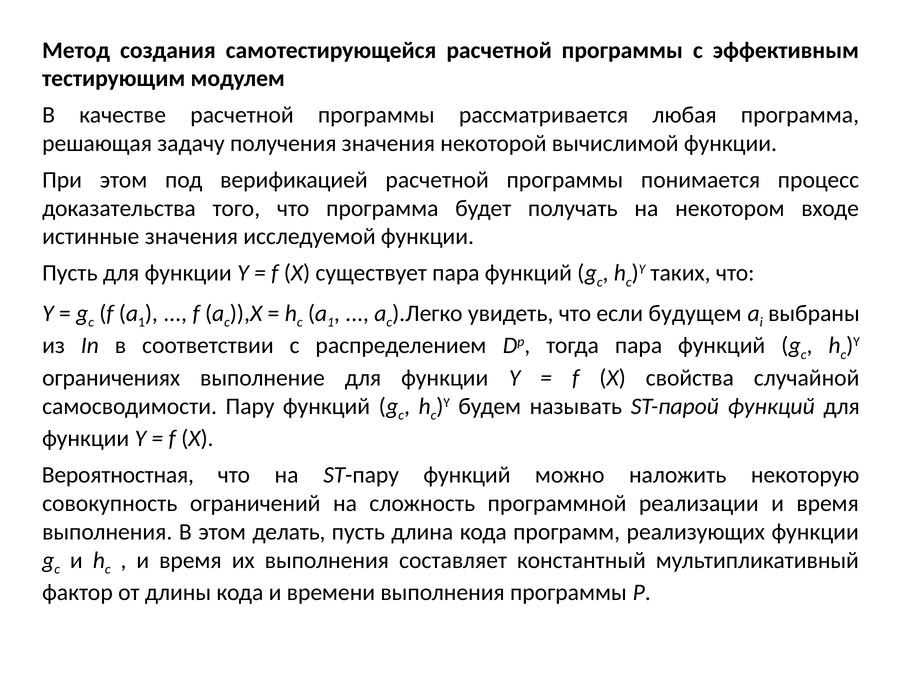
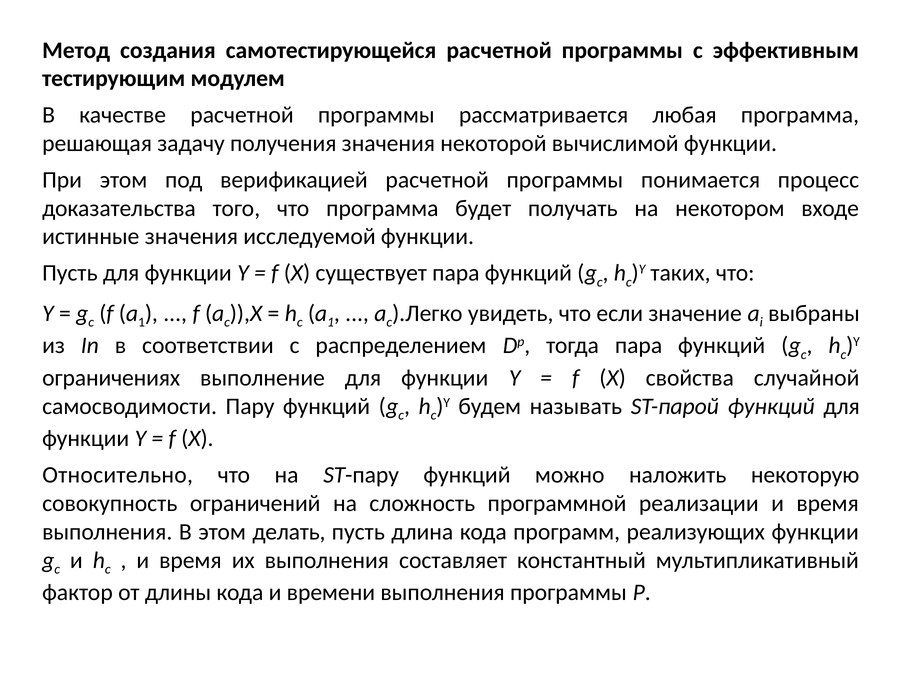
будущем: будущем -> значение
Вероятностная: Вероятностная -> Относительно
